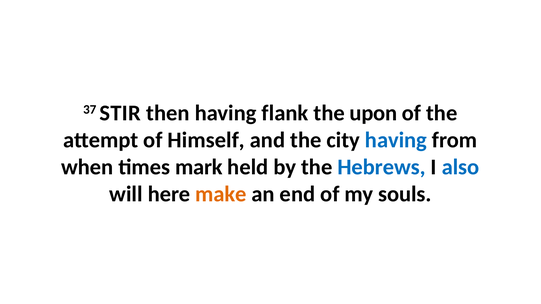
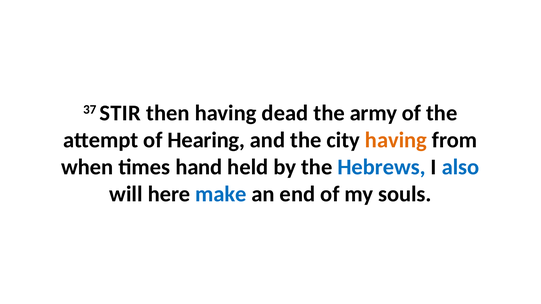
flank: flank -> dead
upon: upon -> army
Himself: Himself -> Hearing
having at (396, 140) colour: blue -> orange
mark: mark -> hand
make colour: orange -> blue
